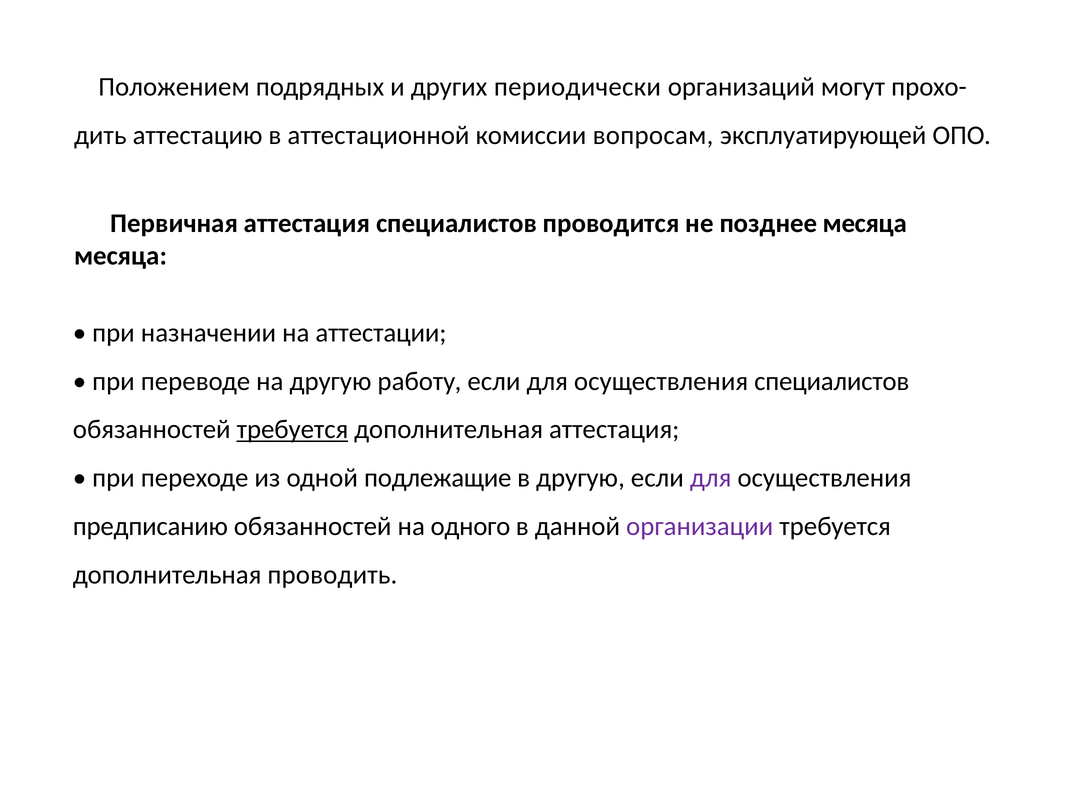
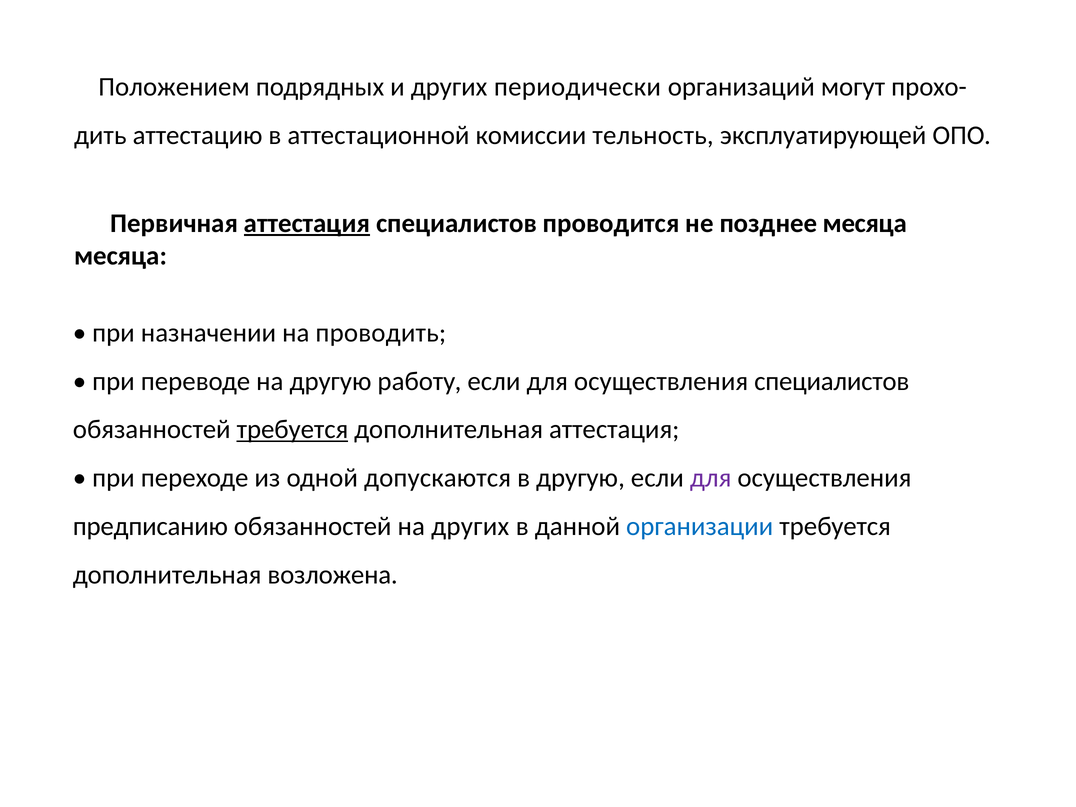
вопросам: вопросам -> тельность
аттестация at (307, 223) underline: none -> present
аттестации: аттестации -> проводить
подлежащие: подлежащие -> допускаются
на одного: одного -> других
организации colour: purple -> blue
проводить: проводить -> возложена
